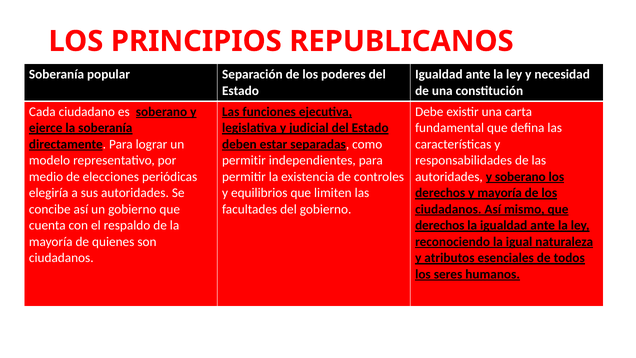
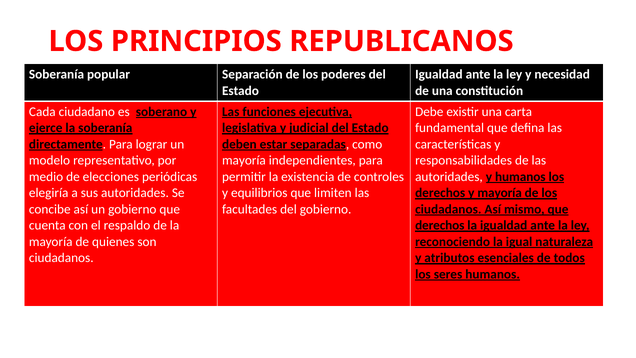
permitir at (244, 160): permitir -> mayoría
y soberano: soberano -> humanos
